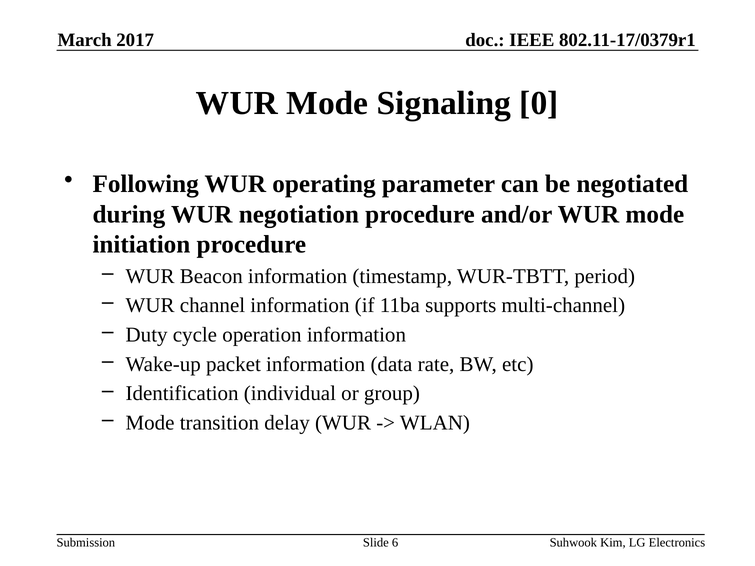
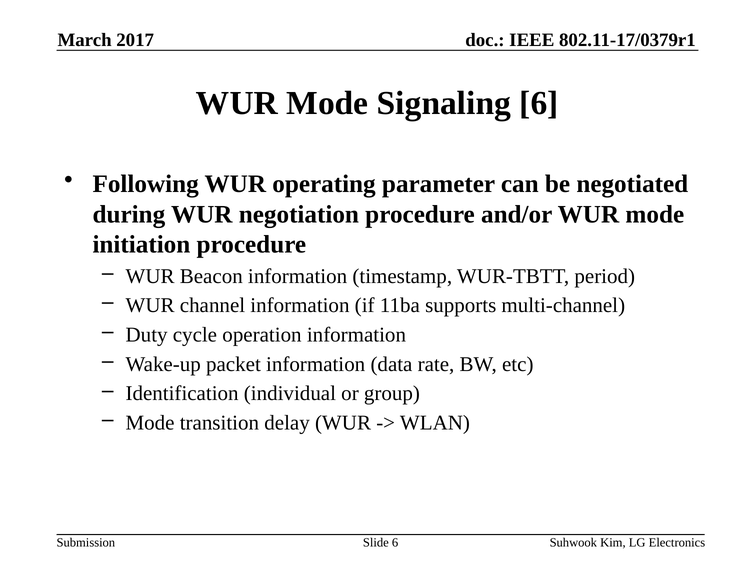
Signaling 0: 0 -> 6
